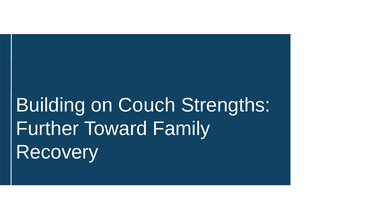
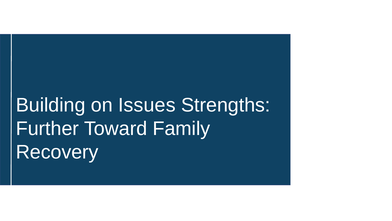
Couch: Couch -> Issues
